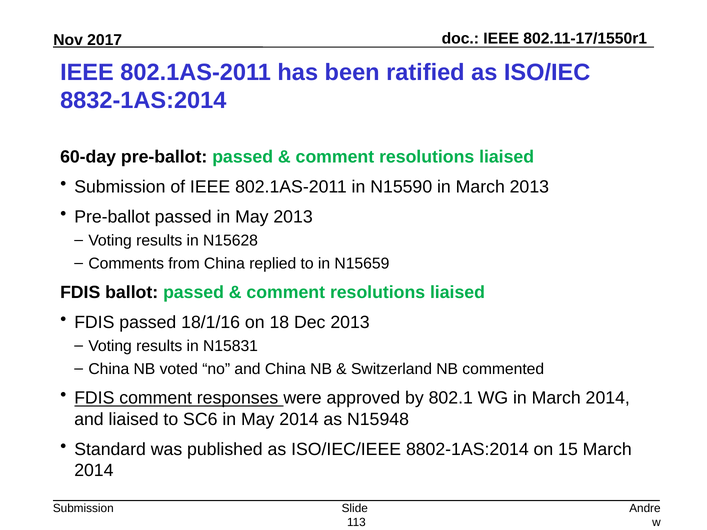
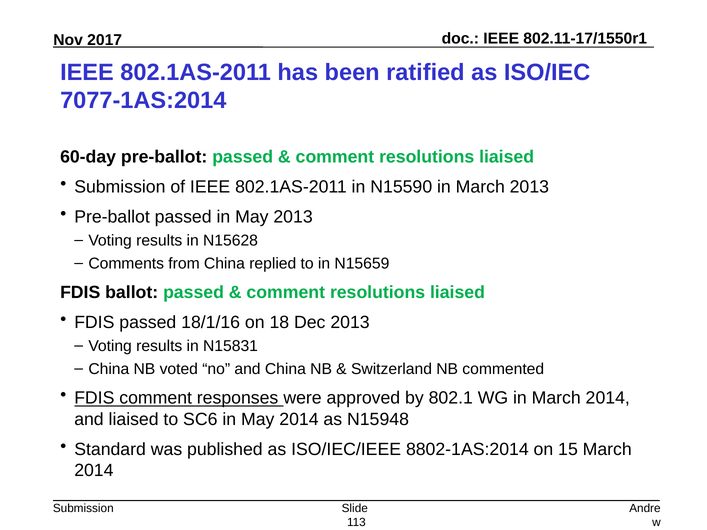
8832-1AS:2014: 8832-1AS:2014 -> 7077-1AS:2014
